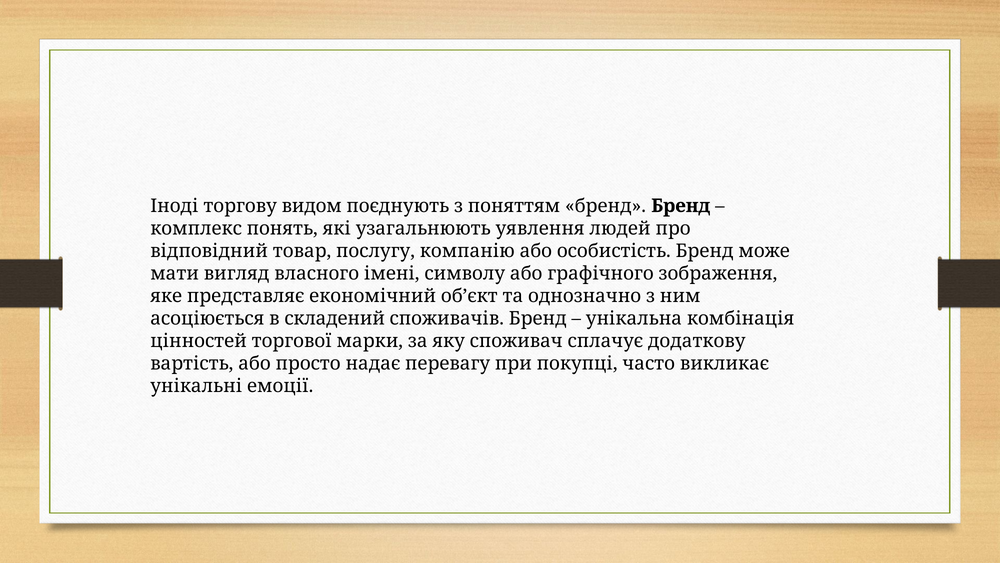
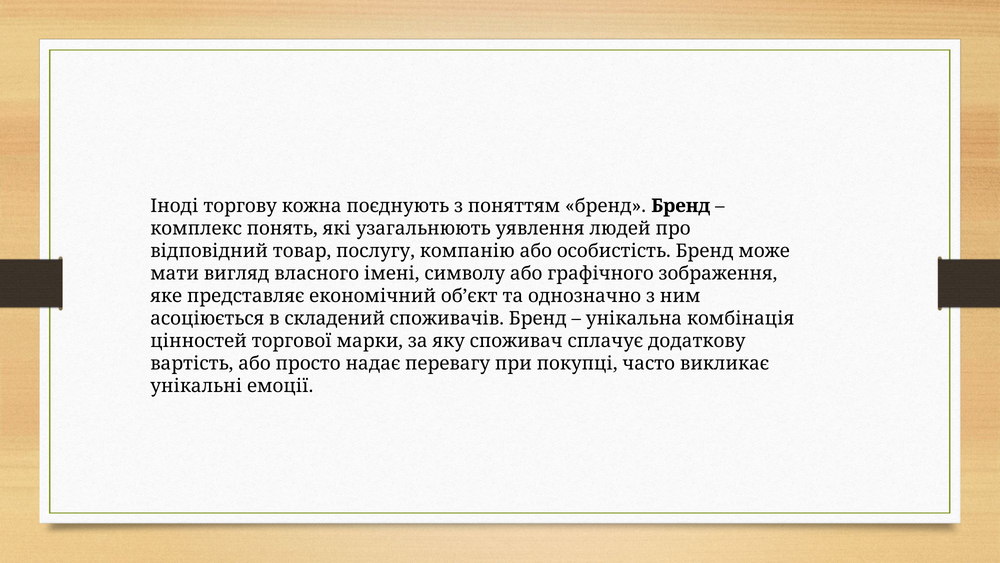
видом: видом -> кожна
